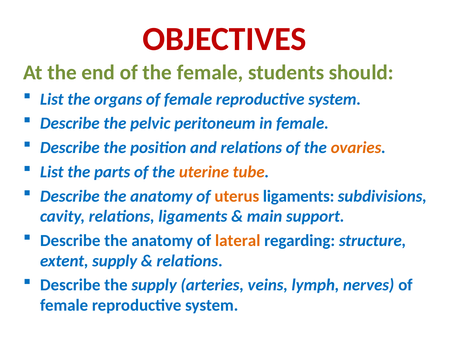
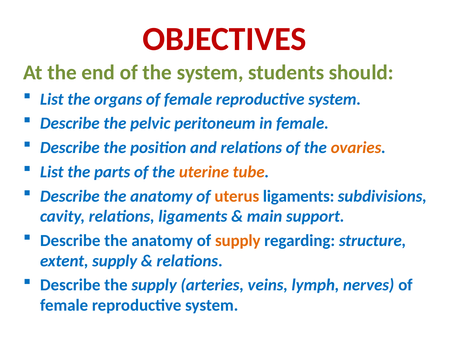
the female: female -> system
of lateral: lateral -> supply
